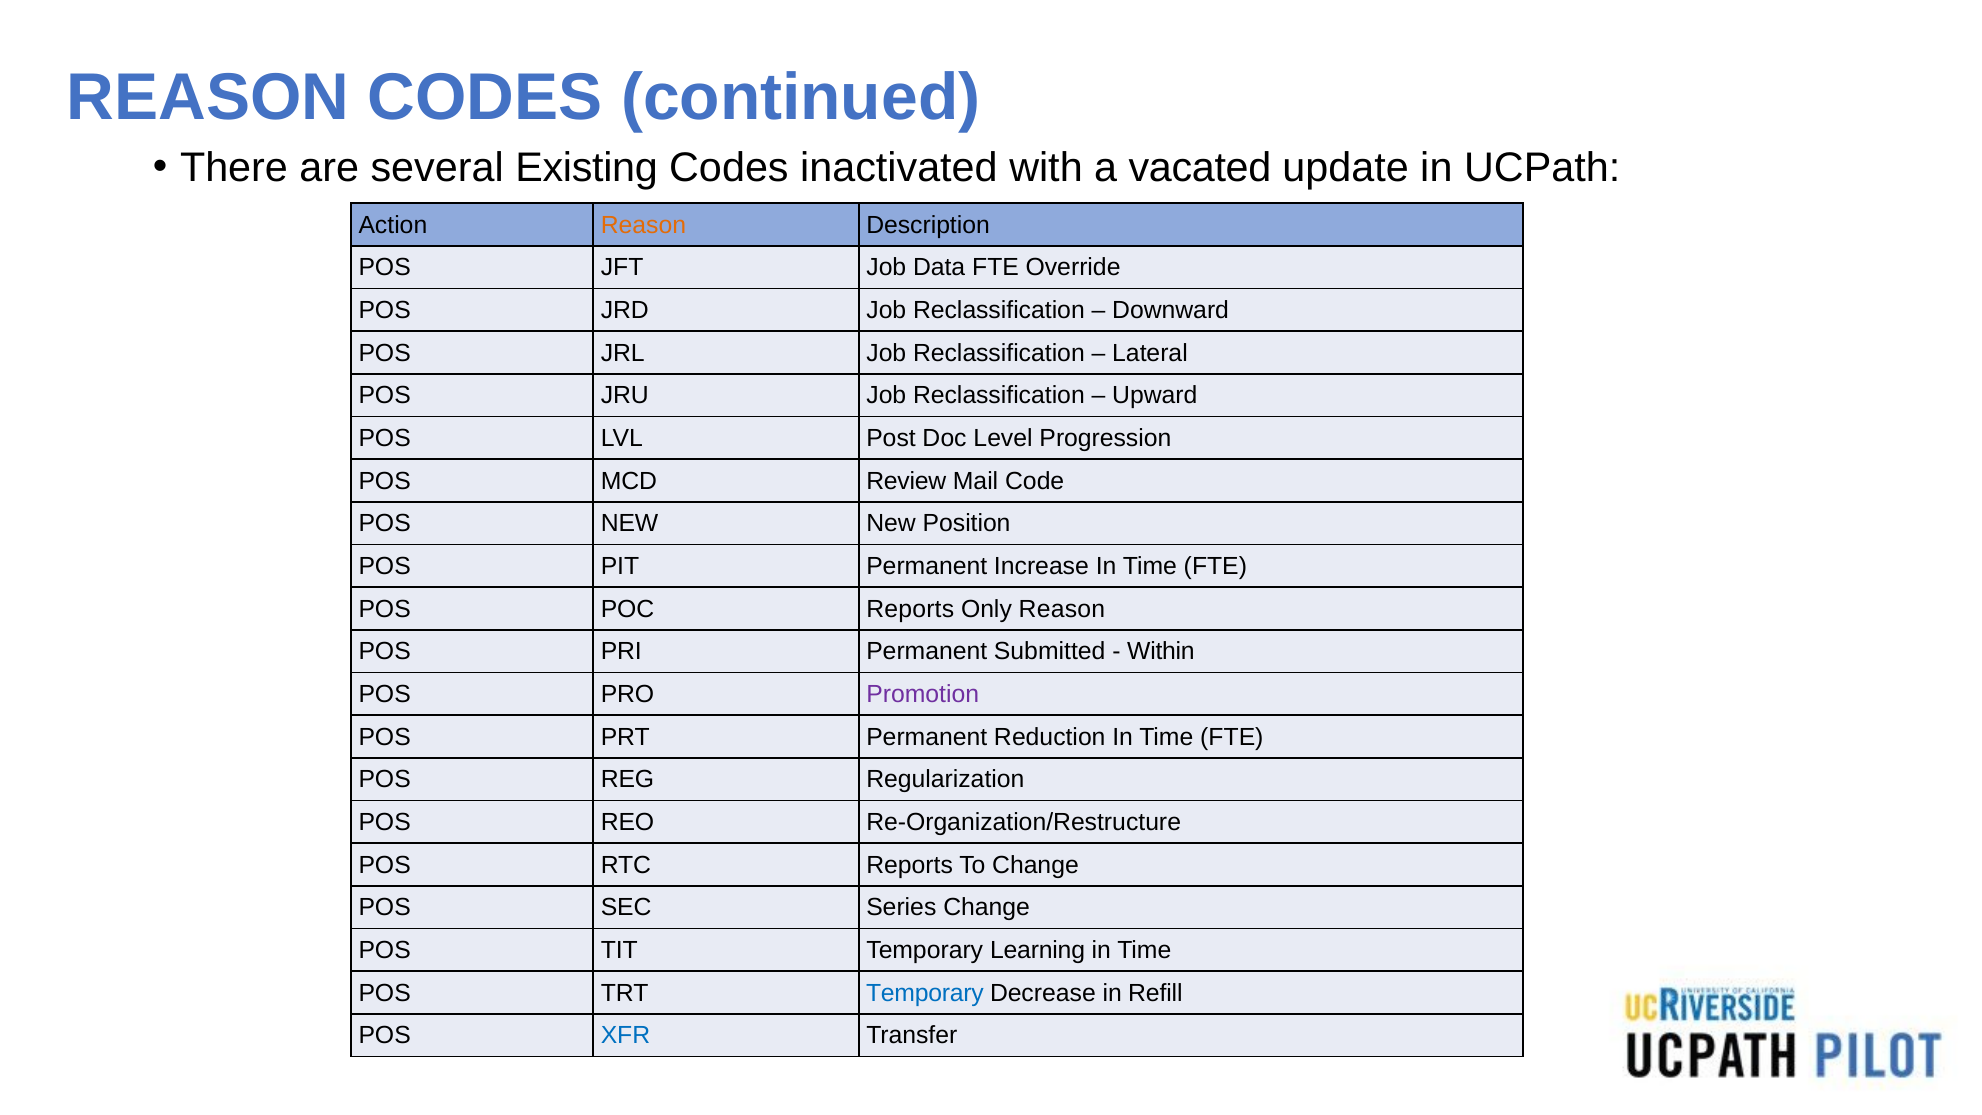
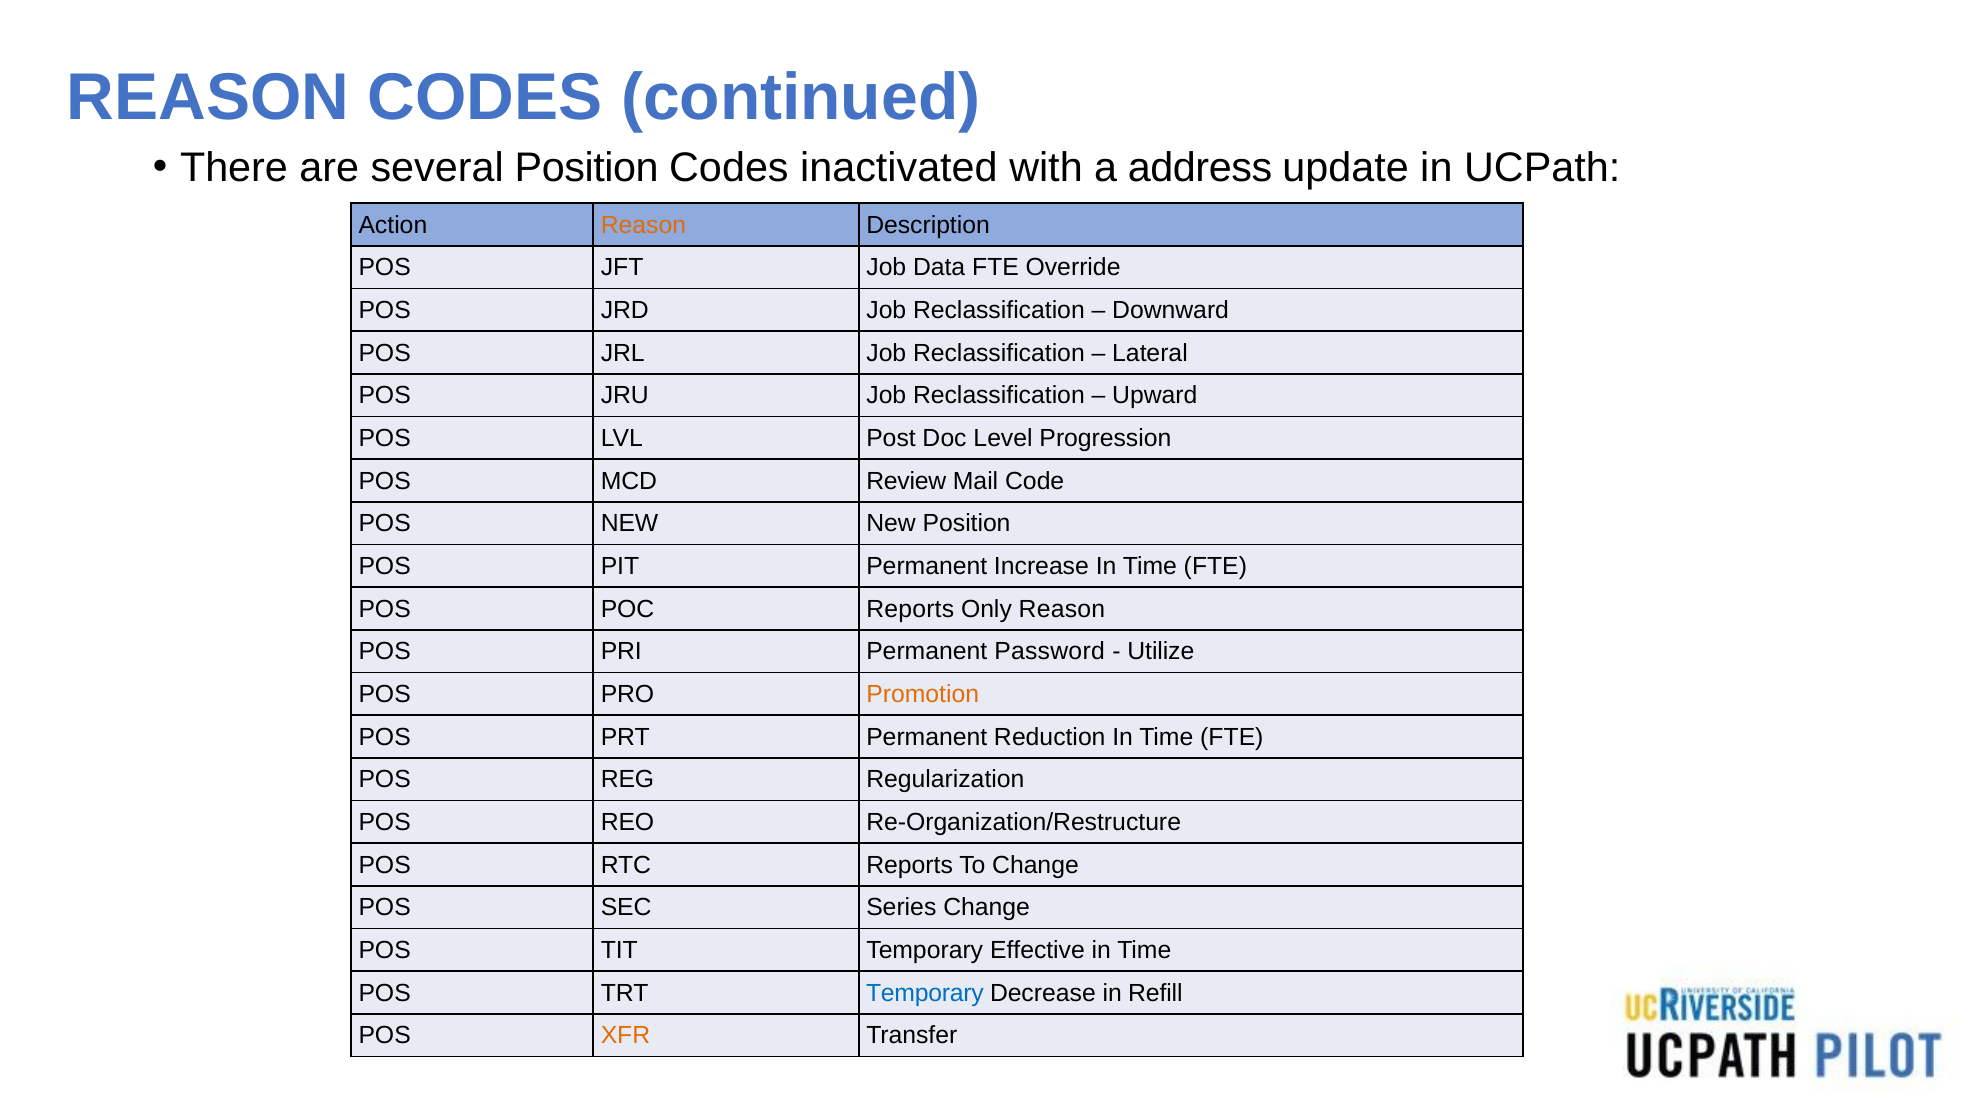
several Existing: Existing -> Position
vacated: vacated -> address
Submitted: Submitted -> Password
Within: Within -> Utilize
Promotion colour: purple -> orange
Learning: Learning -> Effective
XFR colour: blue -> orange
